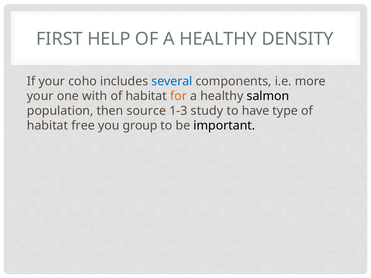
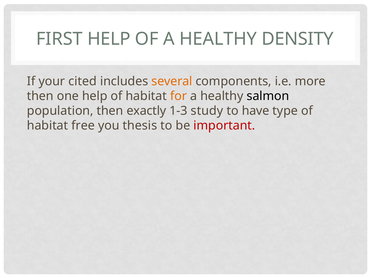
coho: coho -> cited
several colour: blue -> orange
your at (40, 96): your -> then
one with: with -> help
source: source -> exactly
group: group -> thesis
important colour: black -> red
